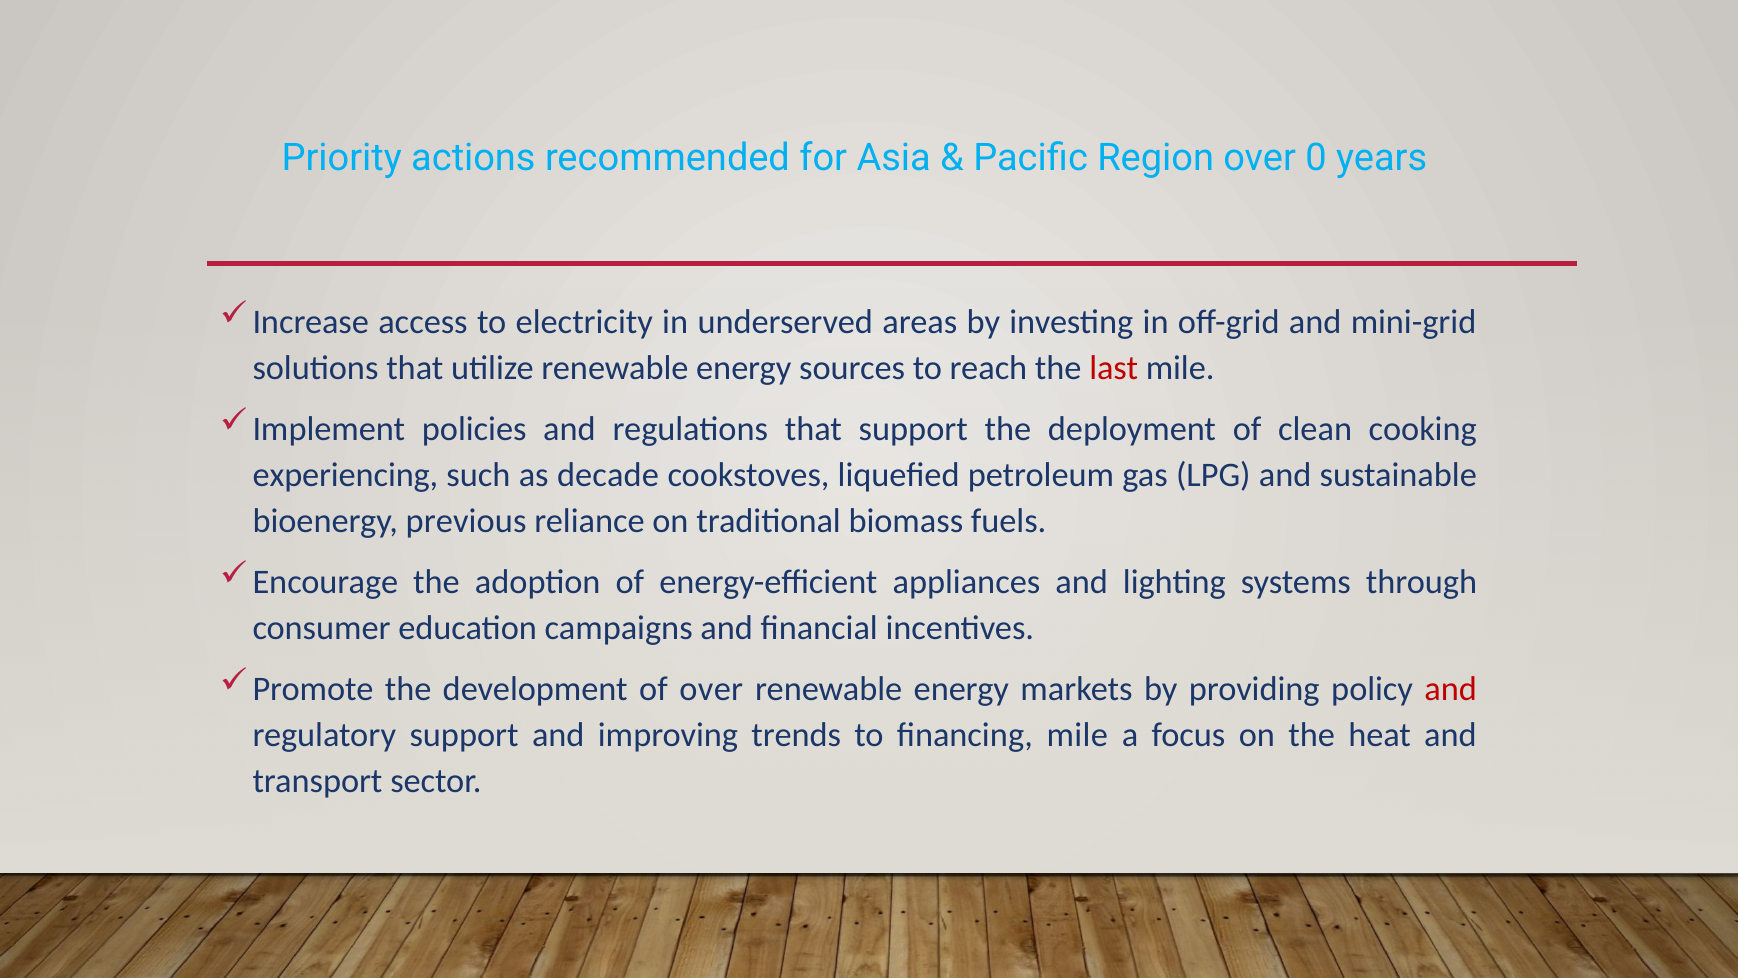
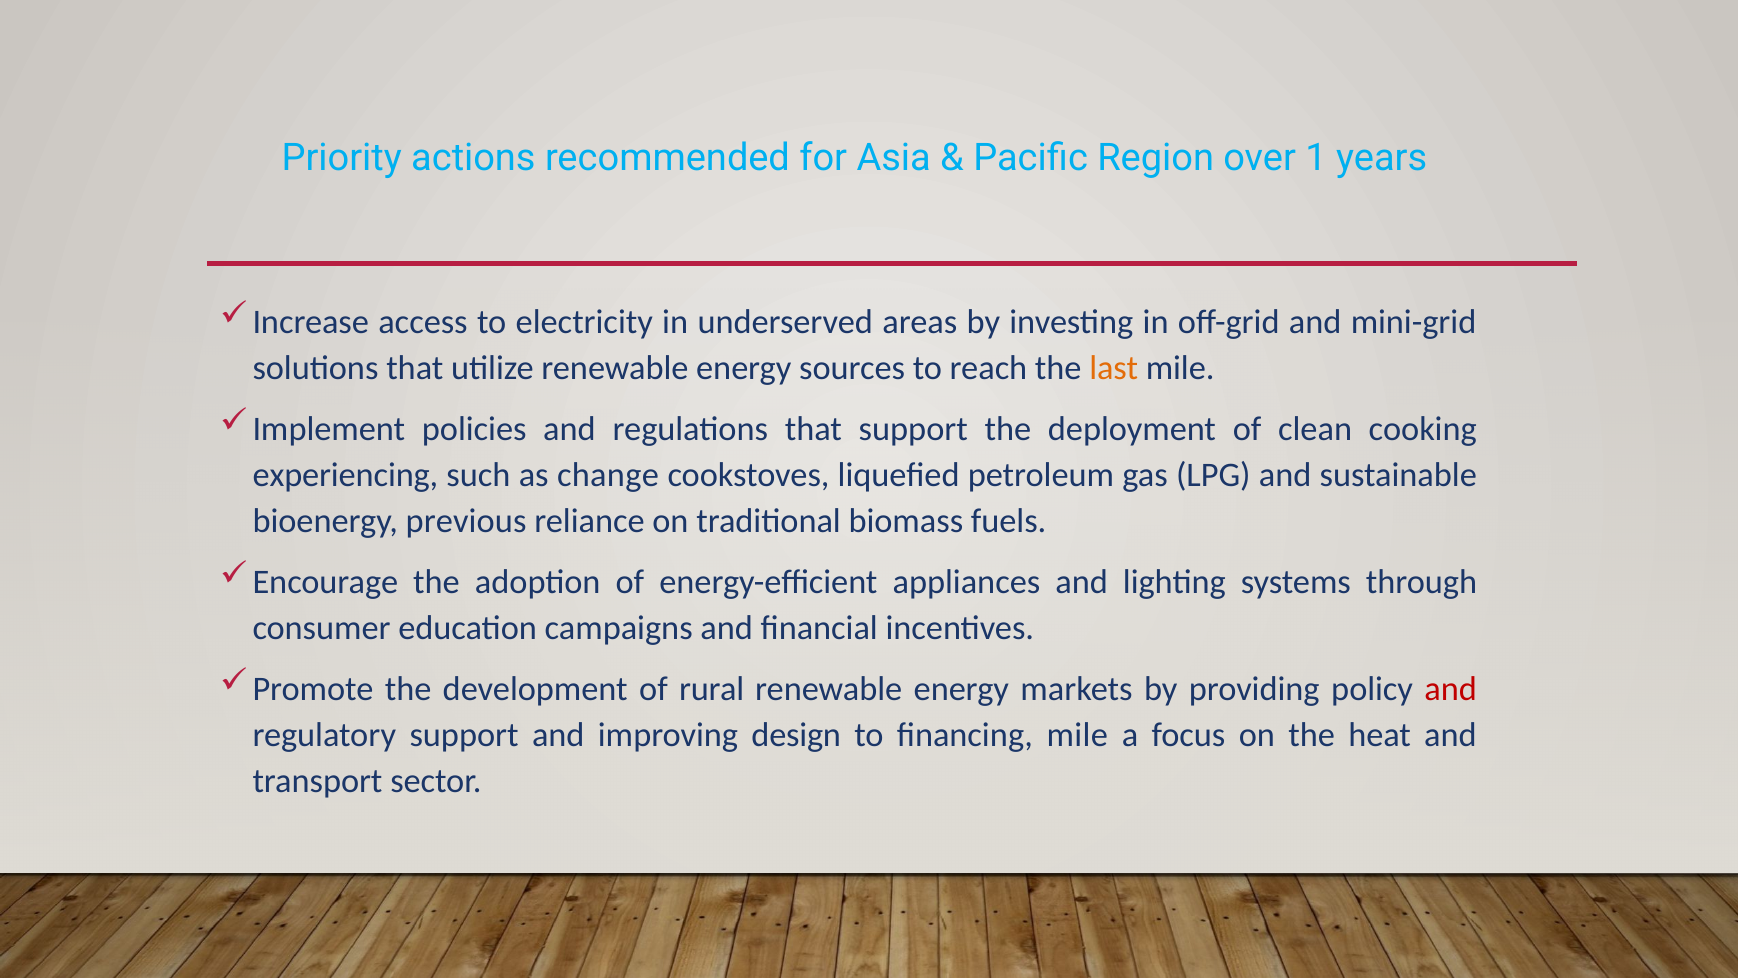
0: 0 -> 1
last colour: red -> orange
decade: decade -> change
of over: over -> rural
trends: trends -> design
